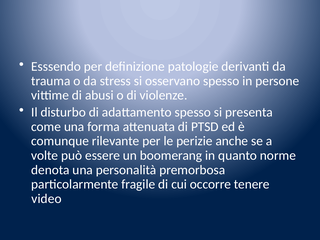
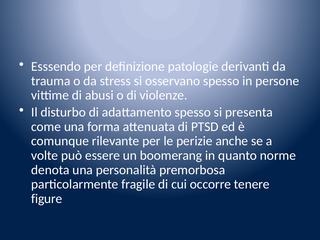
video: video -> figure
